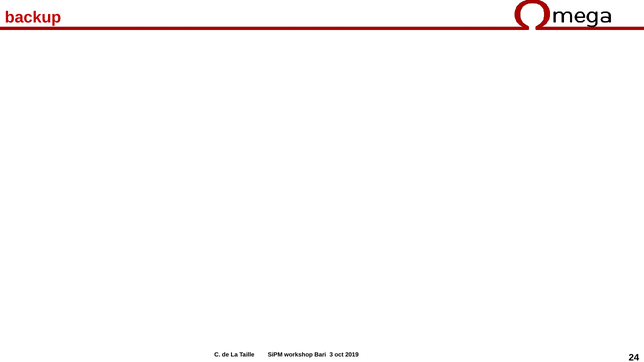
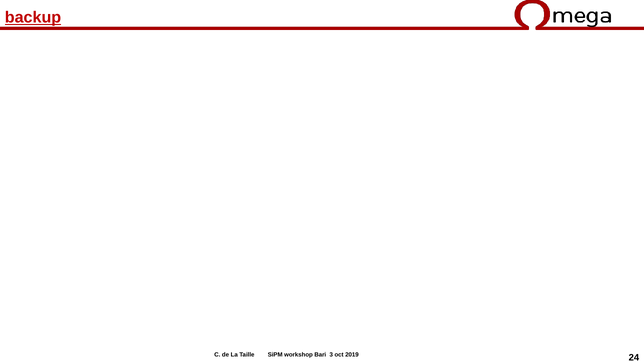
backup underline: none -> present
